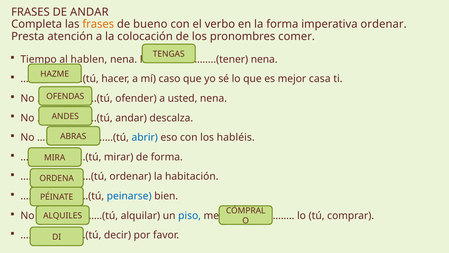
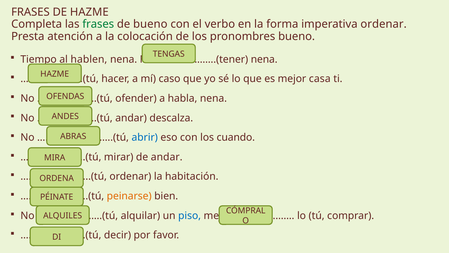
DE ANDAR: ANDAR -> HAZME
frases at (98, 24) colour: orange -> green
pronombres comer: comer -> bueno
usted: usted -> habla
habléis: habléis -> cuando
de forma: forma -> andar
peinarse colour: blue -> orange
